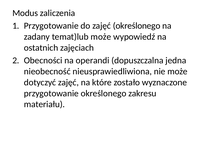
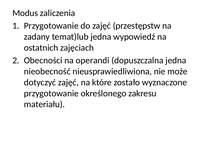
zajęć określonego: określonego -> przestępstw
temat)lub może: może -> jedna
